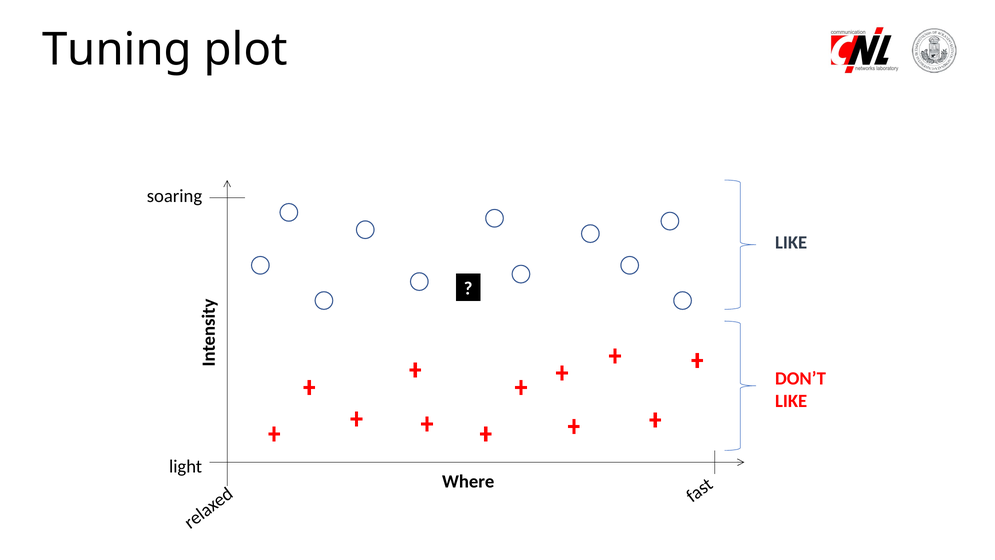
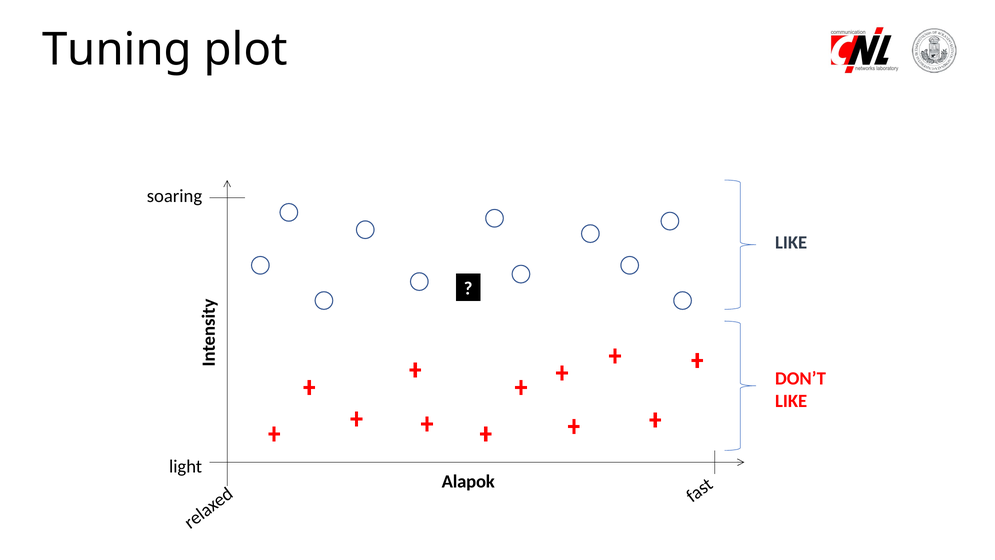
Where: Where -> Alapok
